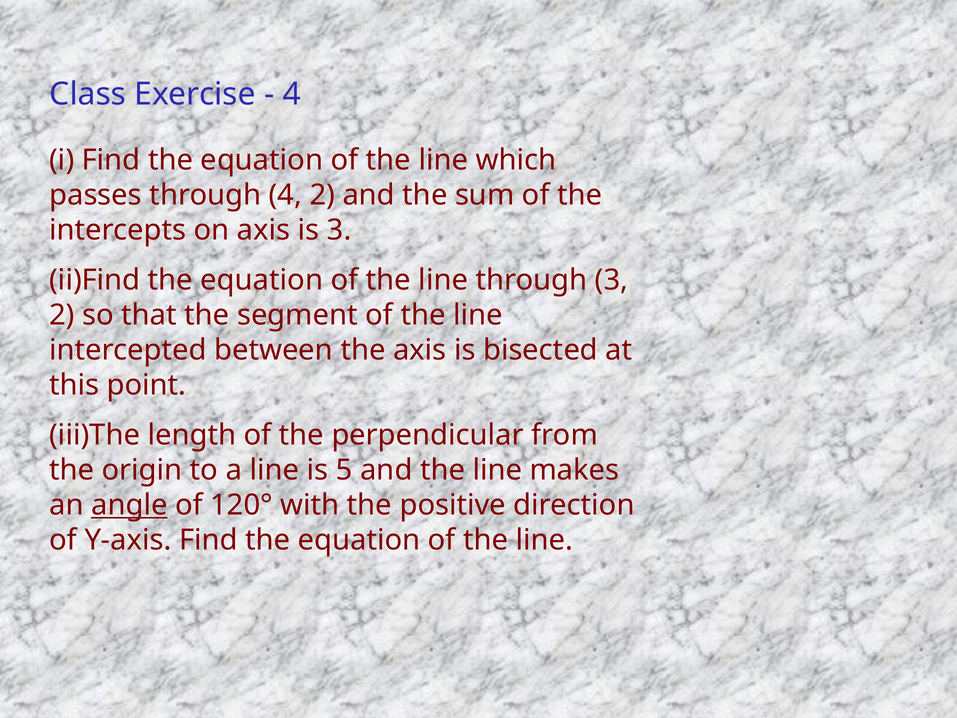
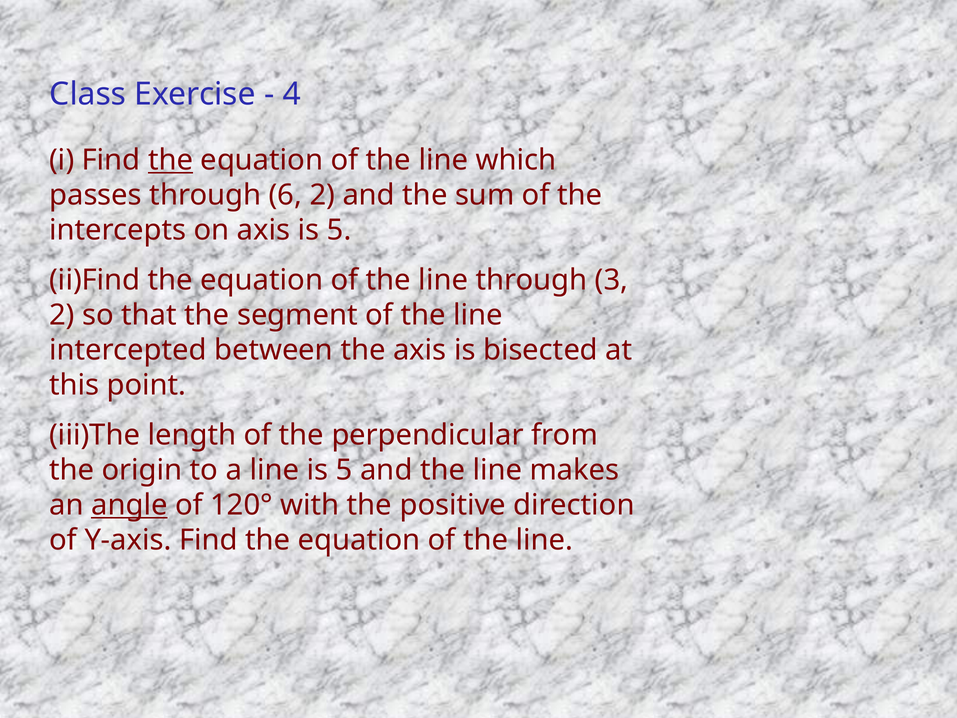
the at (171, 160) underline: none -> present
through 4: 4 -> 6
axis is 3: 3 -> 5
